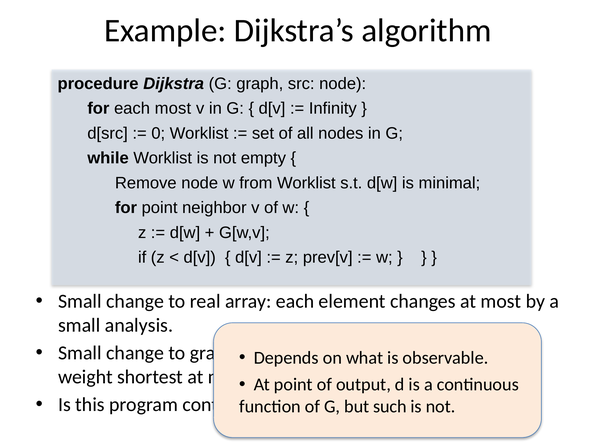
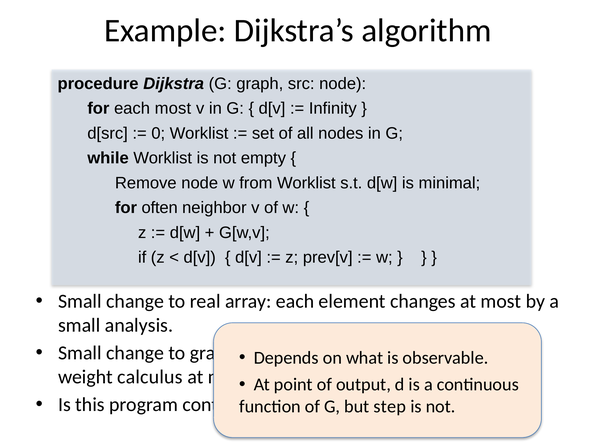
for point: point -> often
shortest: shortest -> calculus
such: such -> step
